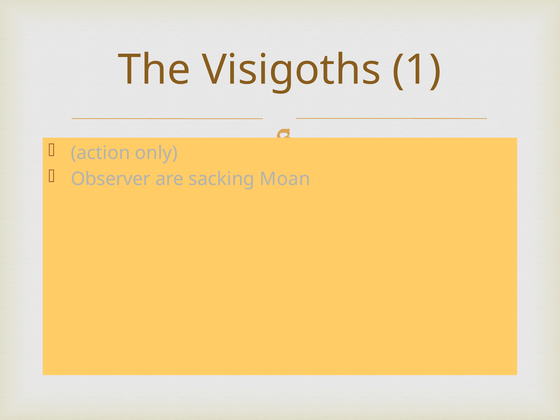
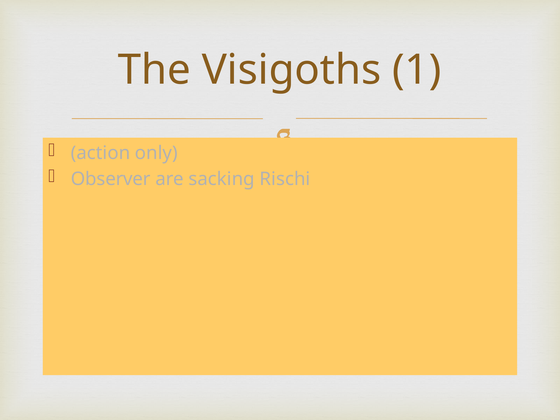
Moan: Moan -> Rischi
